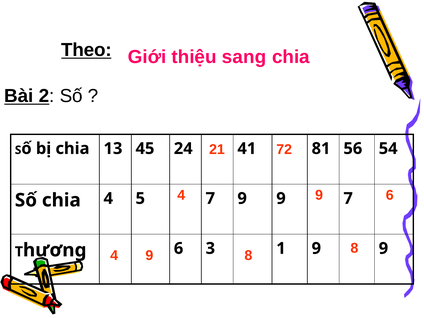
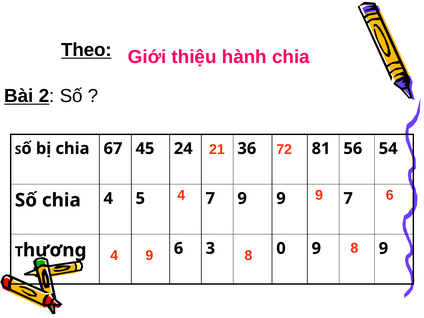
sang: sang -> hành
13: 13 -> 67
41: 41 -> 36
1: 1 -> 0
